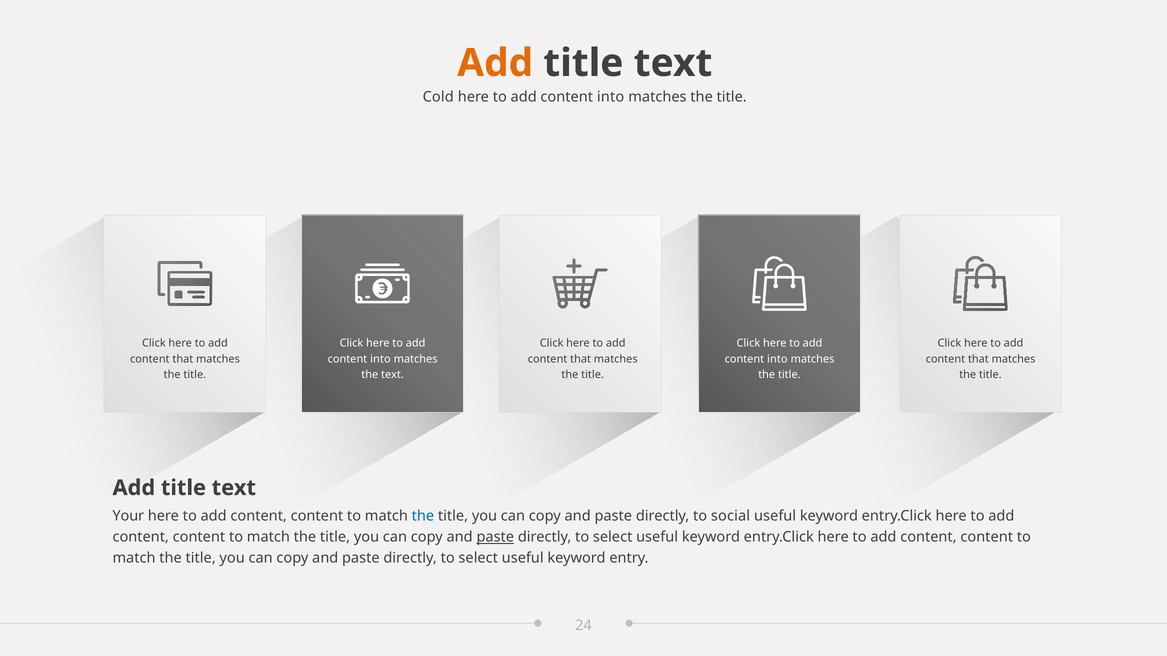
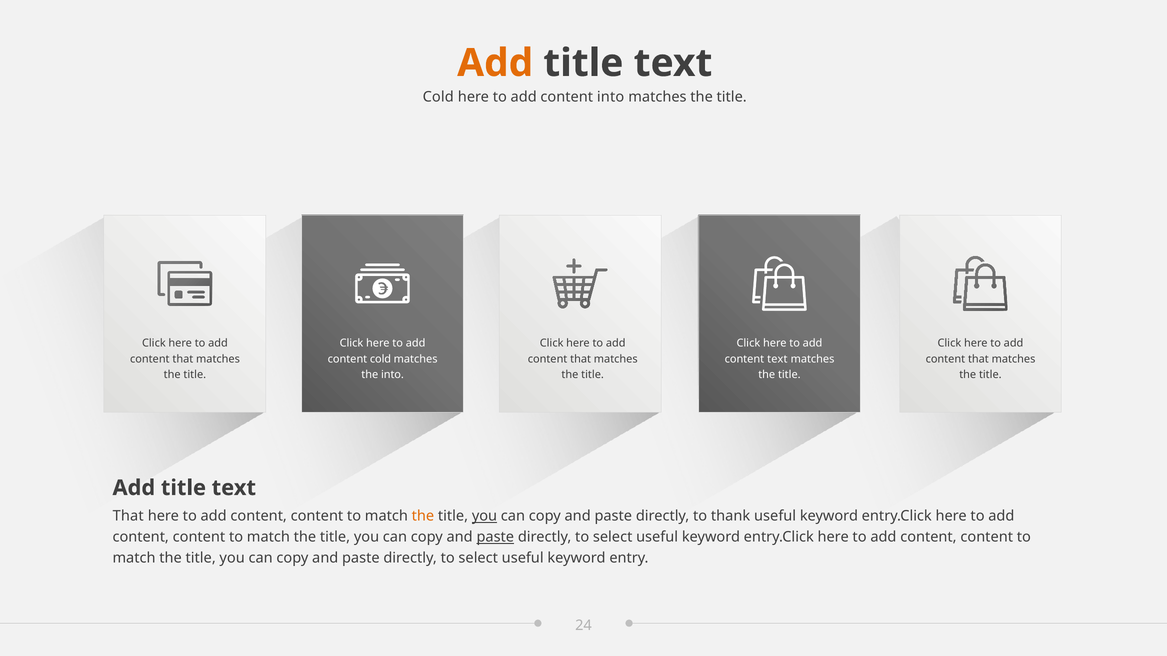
into at (380, 359): into -> cold
into at (777, 359): into -> text
the text: text -> into
Your at (128, 516): Your -> That
the at (423, 516) colour: blue -> orange
you at (485, 516) underline: none -> present
social: social -> thank
